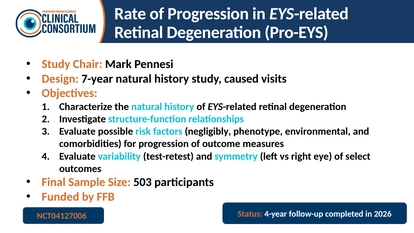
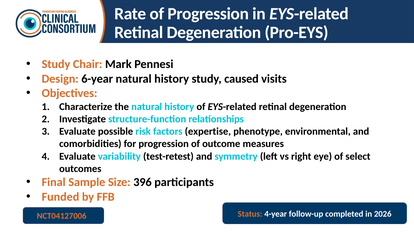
7-year: 7-year -> 6-year
negligibly: negligibly -> expertise
503: 503 -> 396
